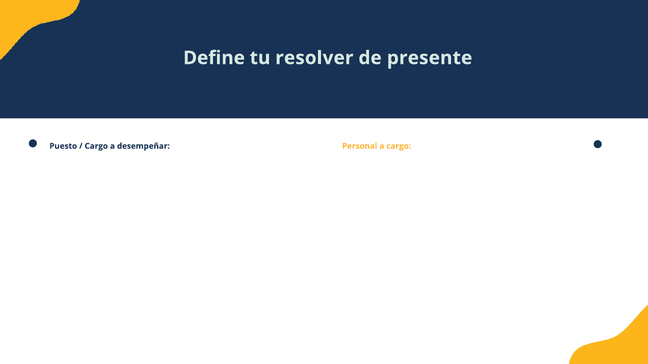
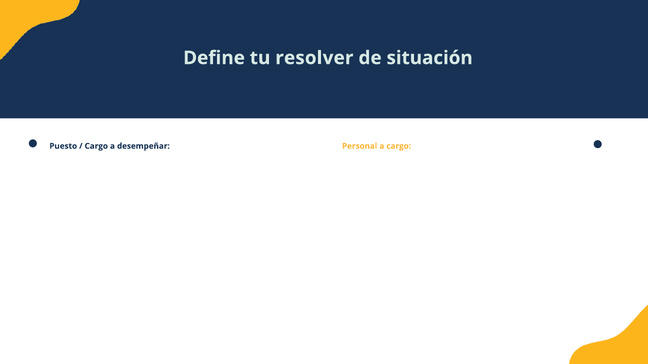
presente: presente -> situación
